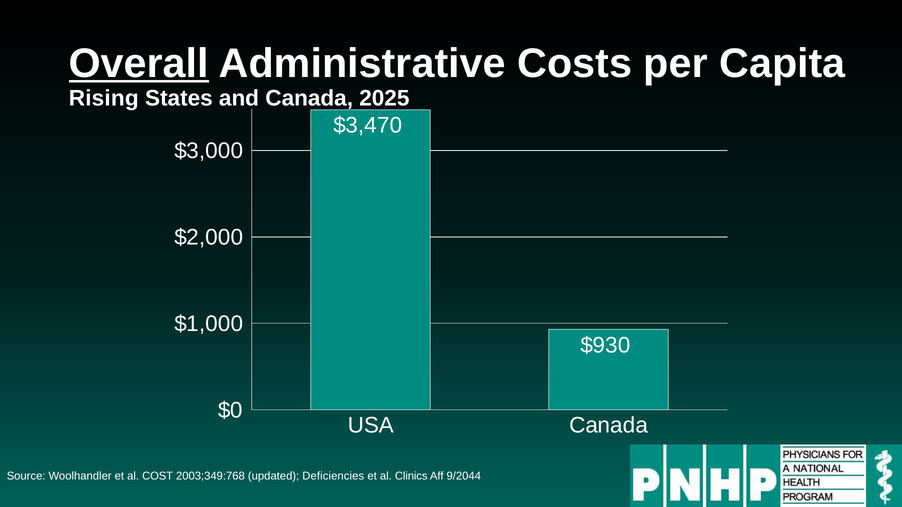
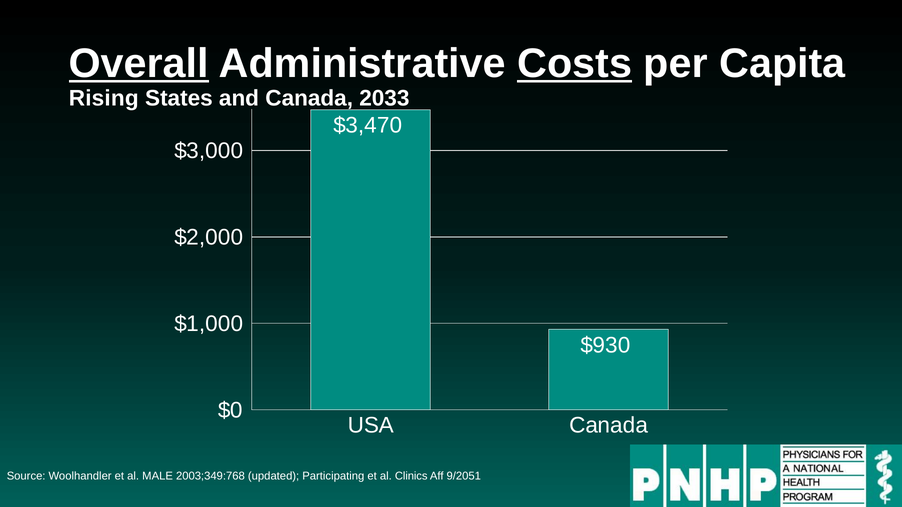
Costs underline: none -> present
2025: 2025 -> 2033
COST: COST -> MALE
Deficiencies: Deficiencies -> Participating
9/2044: 9/2044 -> 9/2051
